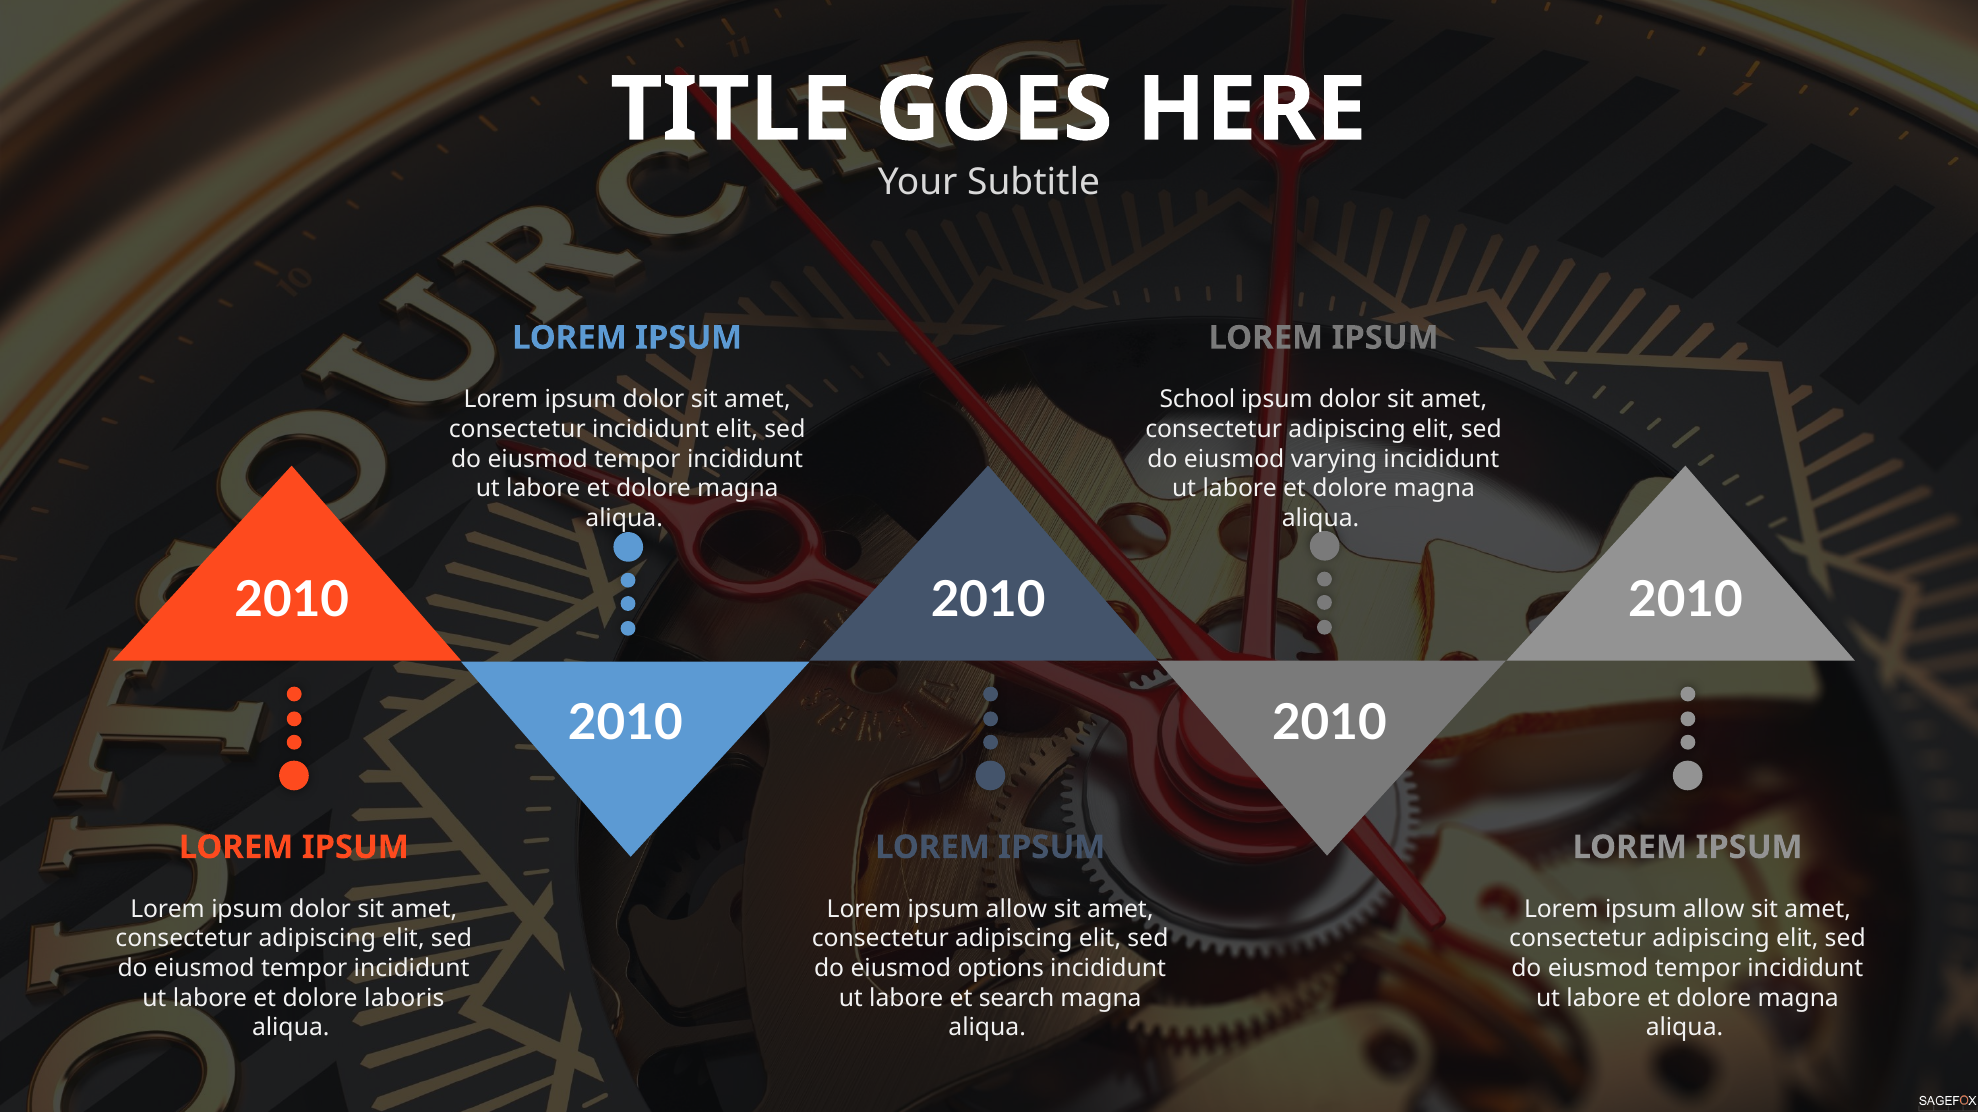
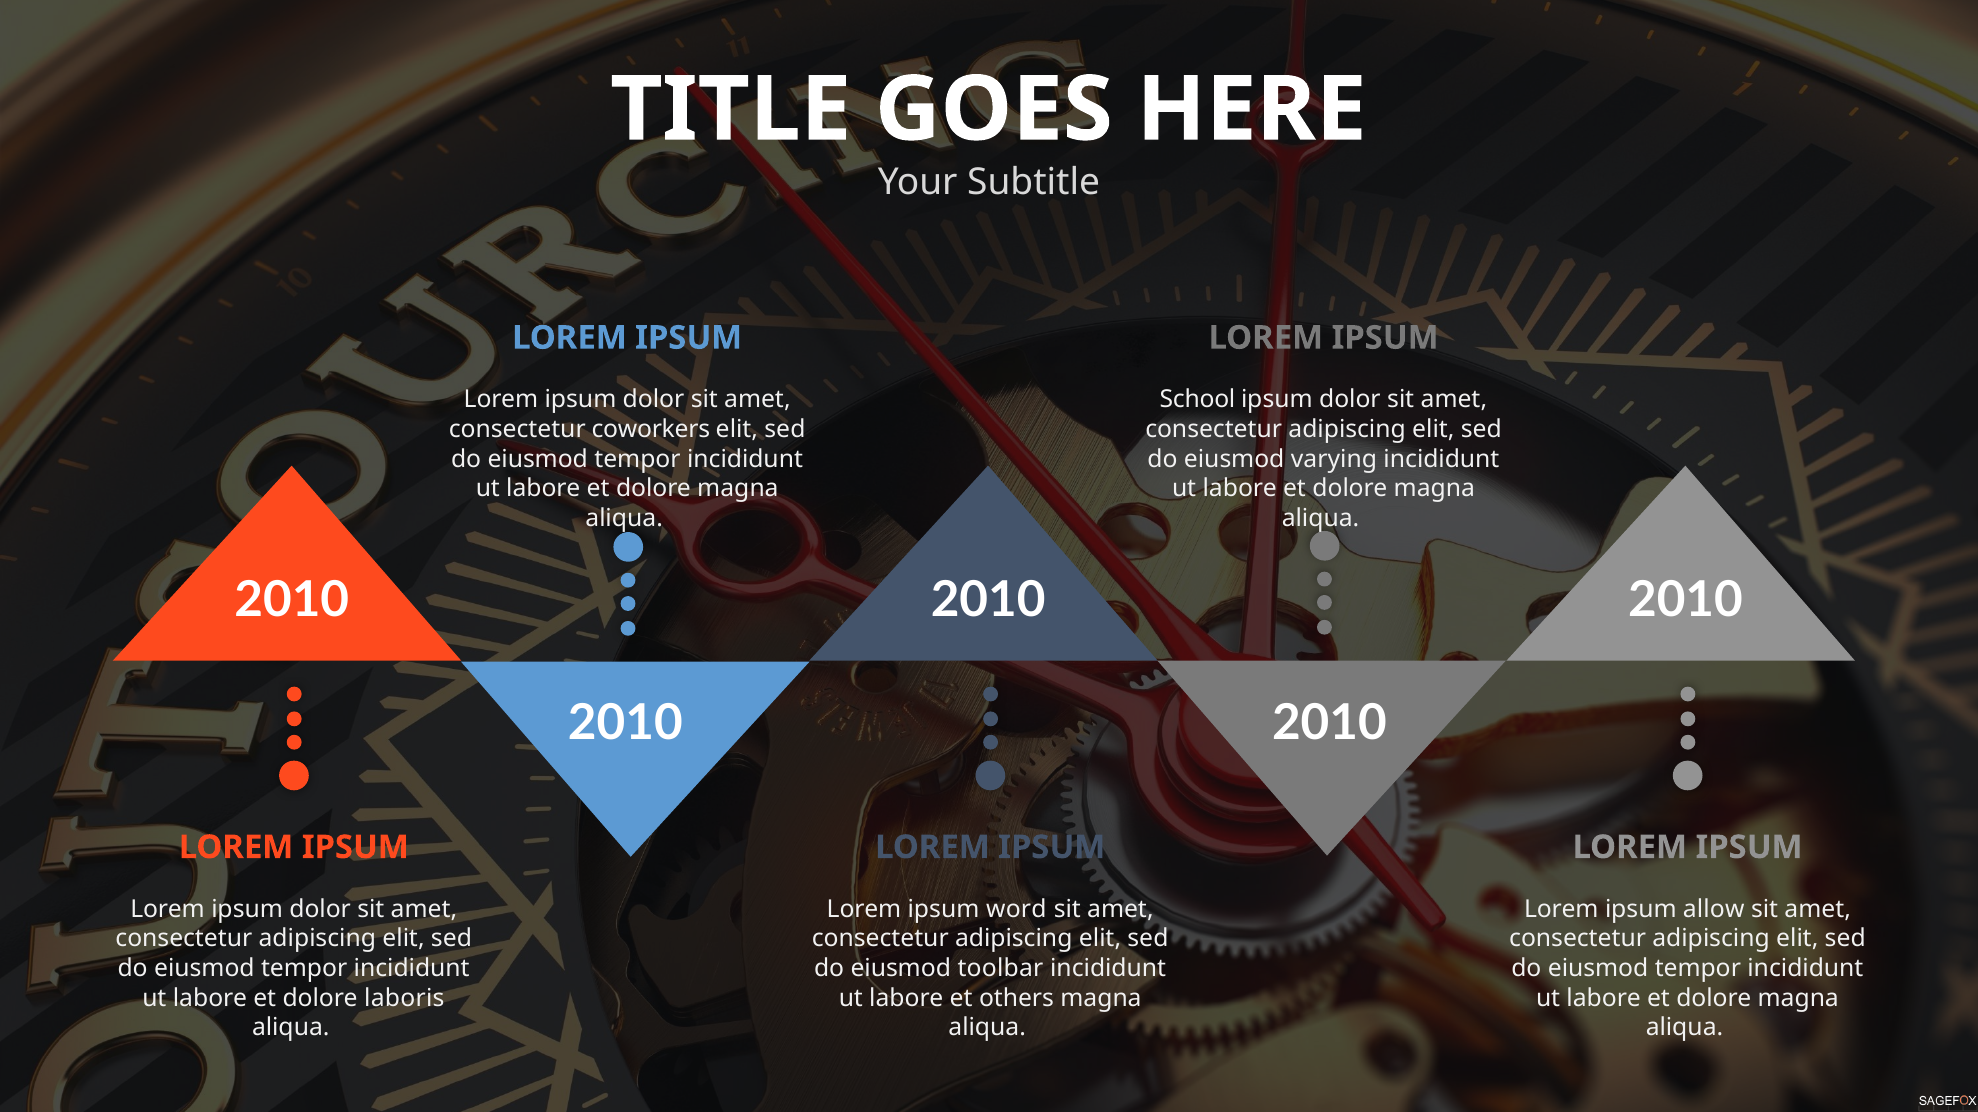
consectetur incididunt: incididunt -> coworkers
allow at (1016, 910): allow -> word
options: options -> toolbar
search: search -> others
